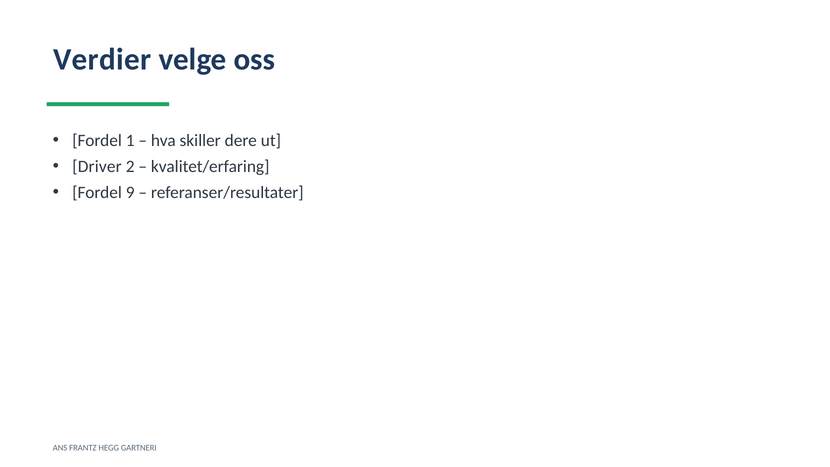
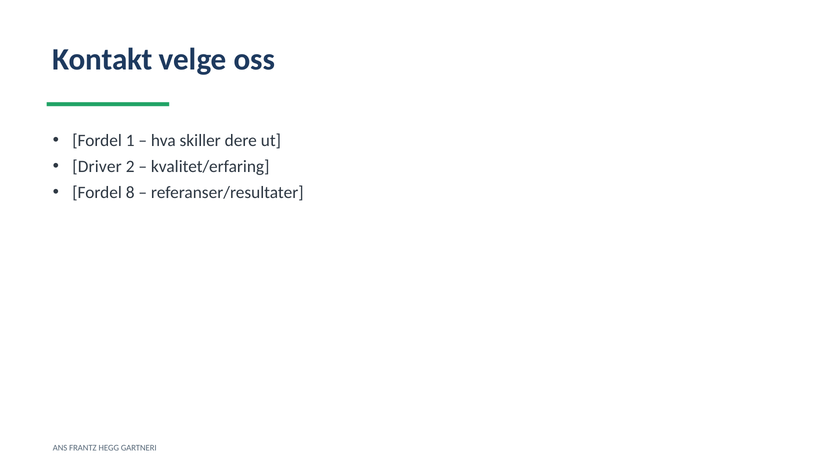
Verdier: Verdier -> Kontakt
9: 9 -> 8
